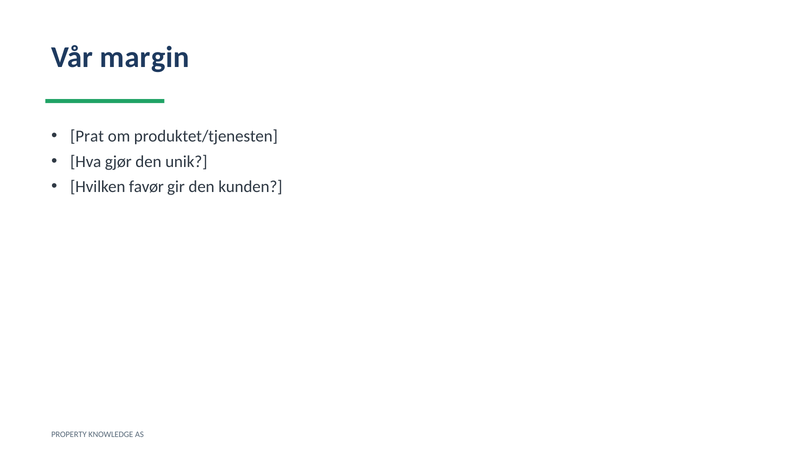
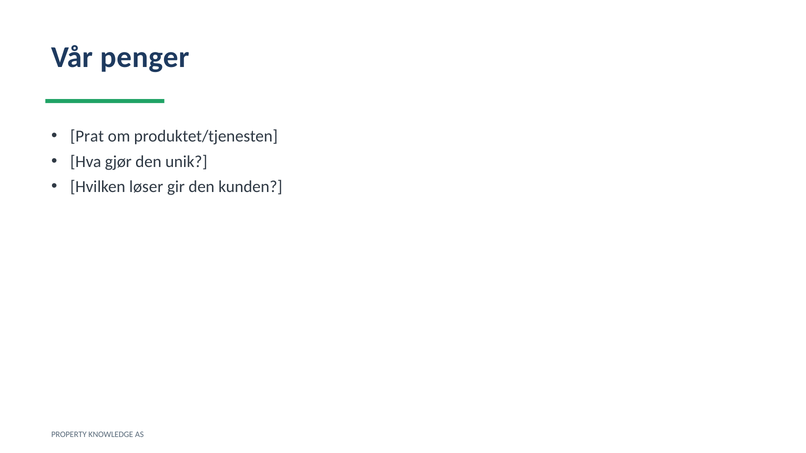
margin: margin -> penger
favør: favør -> løser
